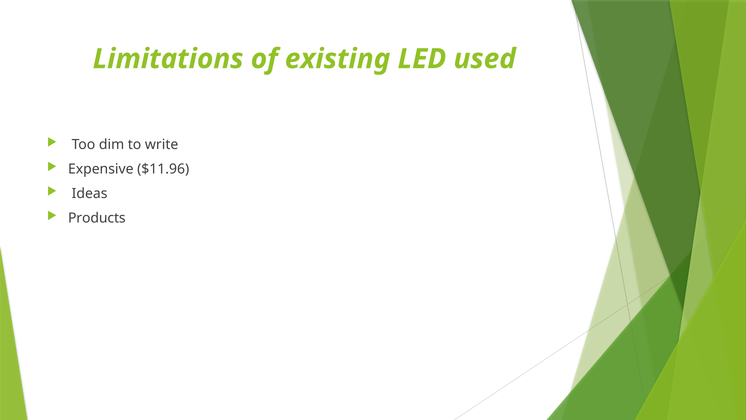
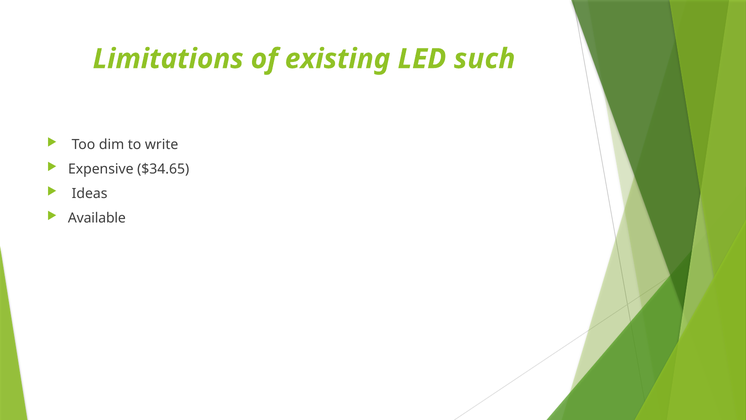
used: used -> such
$11.96: $11.96 -> $34.65
Products: Products -> Available
